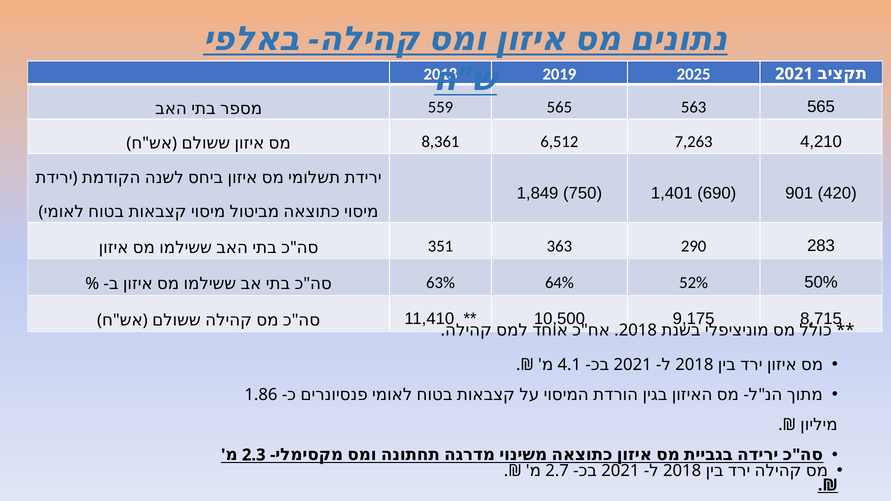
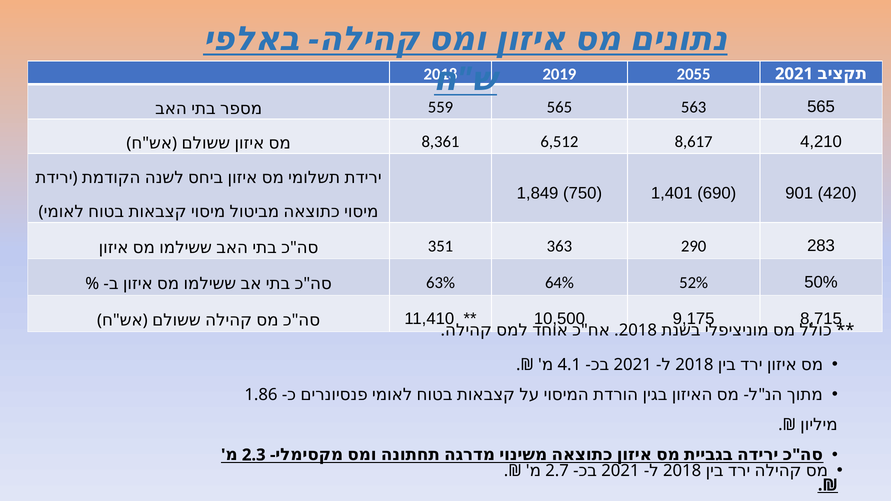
2025: 2025 -> 2055
7,263: 7,263 -> 8,617
